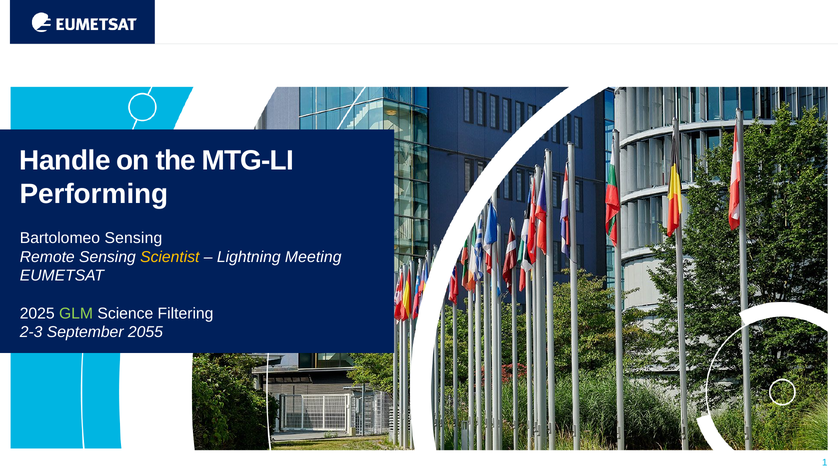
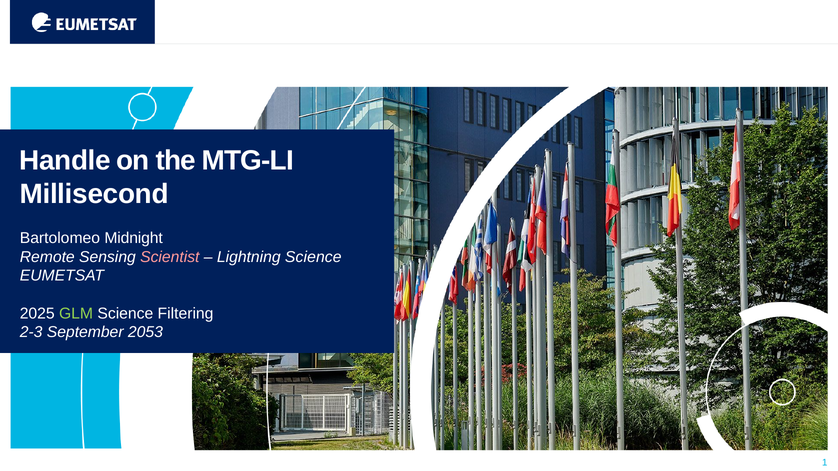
Performing: Performing -> Millisecond
Bartolomeo Sensing: Sensing -> Midnight
Scientist colour: yellow -> pink
Lightning Meeting: Meeting -> Science
2055: 2055 -> 2053
